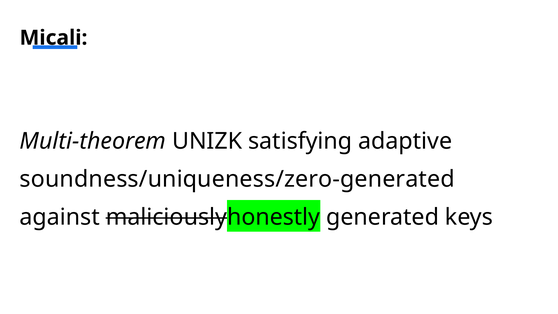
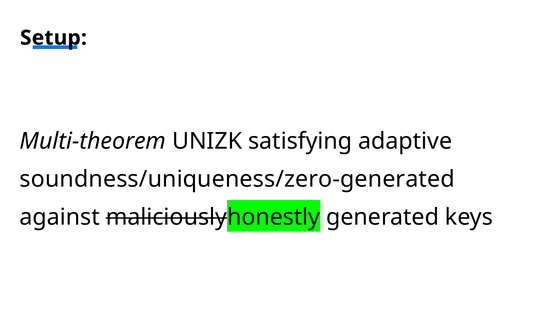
Micali: Micali -> Setup
